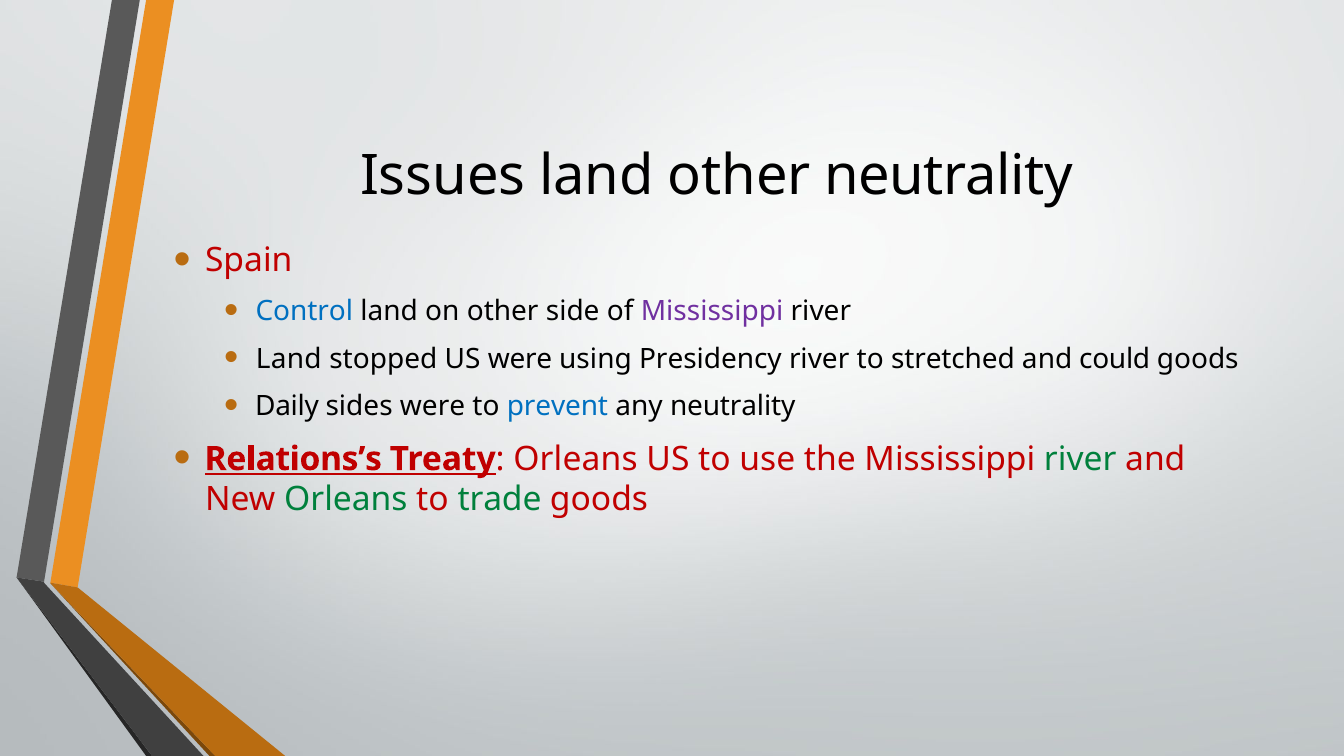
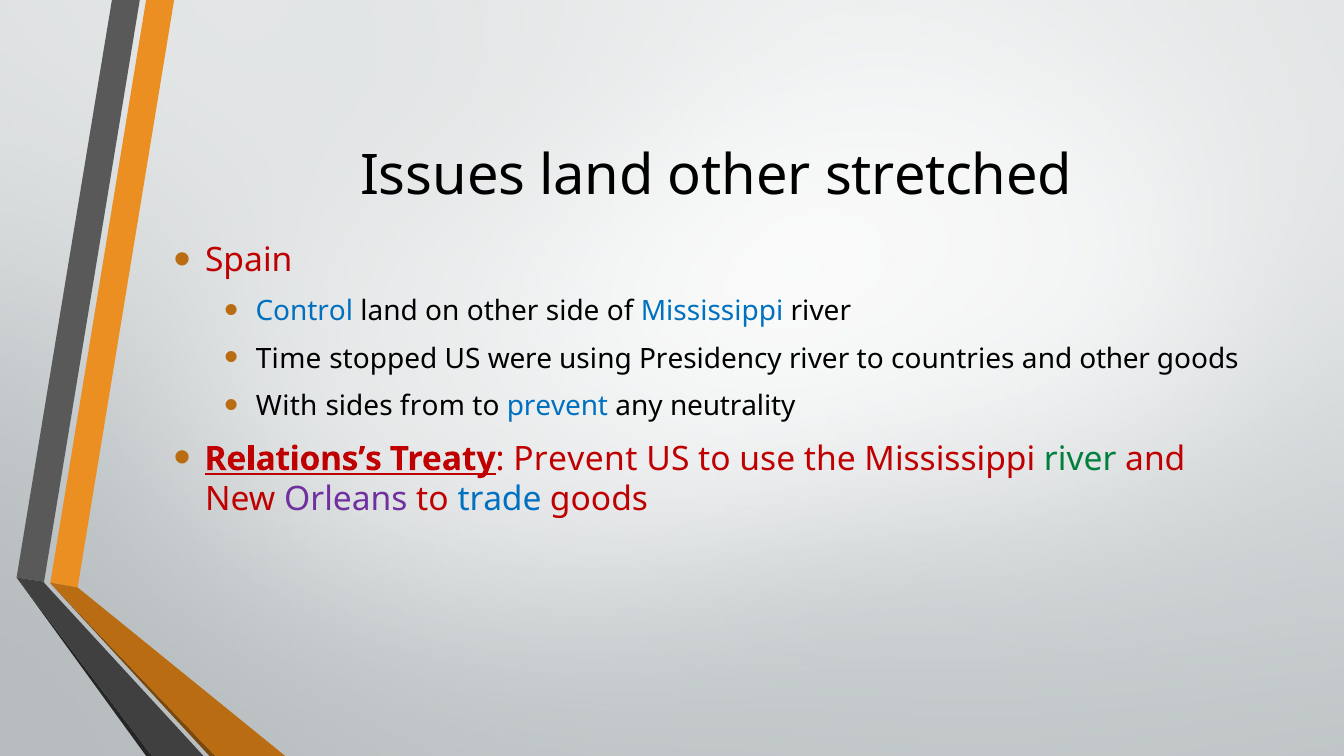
other neutrality: neutrality -> stretched
Mississippi at (712, 311) colour: purple -> blue
Land at (289, 359): Land -> Time
stretched: stretched -> countries
and could: could -> other
Daily: Daily -> With
sides were: were -> from
Orleans at (575, 459): Orleans -> Prevent
Orleans at (346, 499) colour: green -> purple
trade colour: green -> blue
